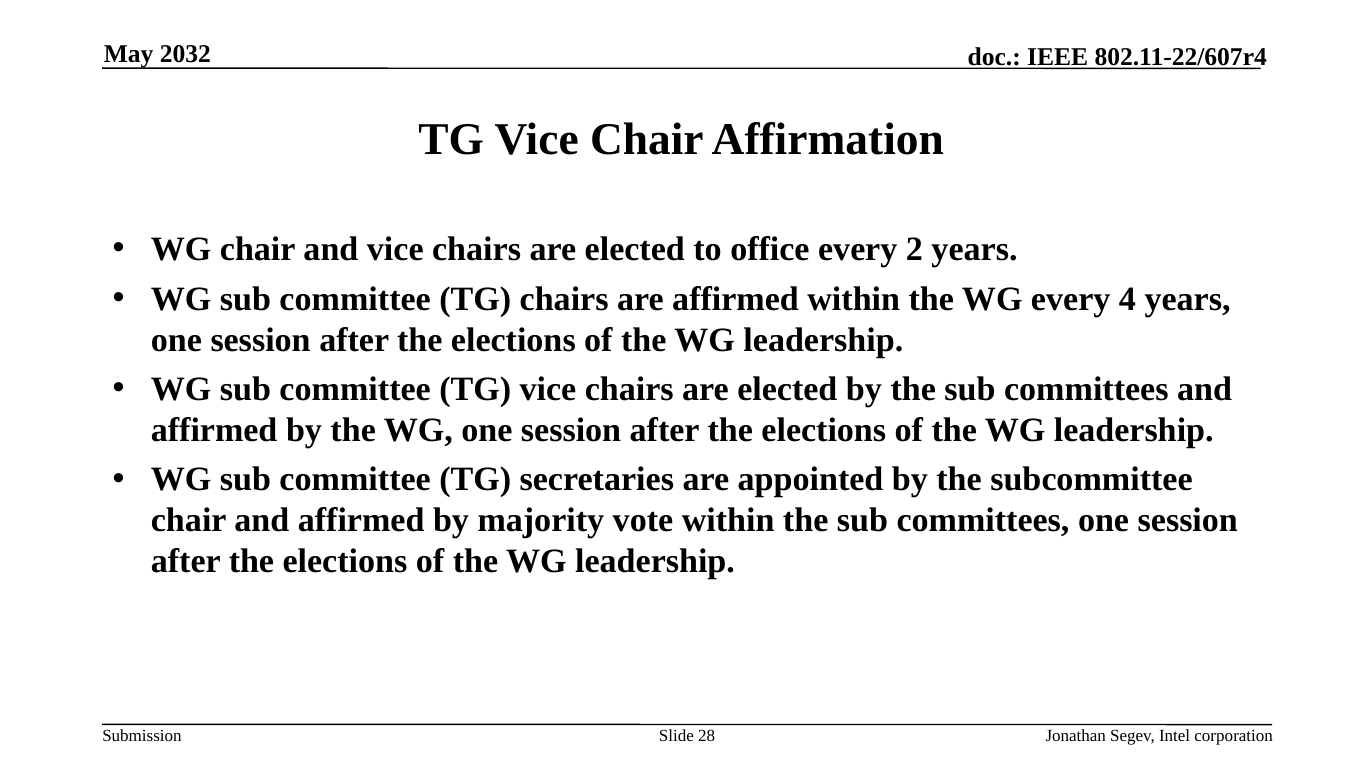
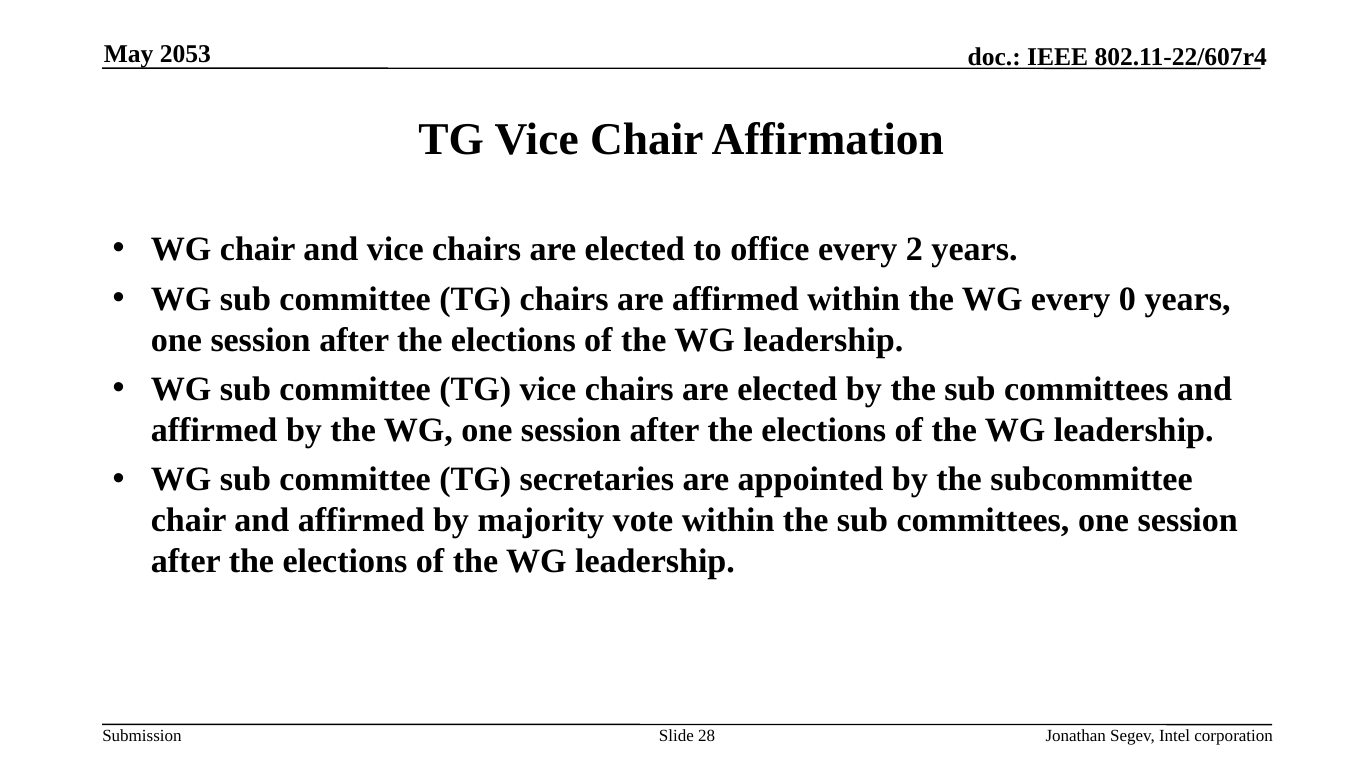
2032: 2032 -> 2053
4: 4 -> 0
